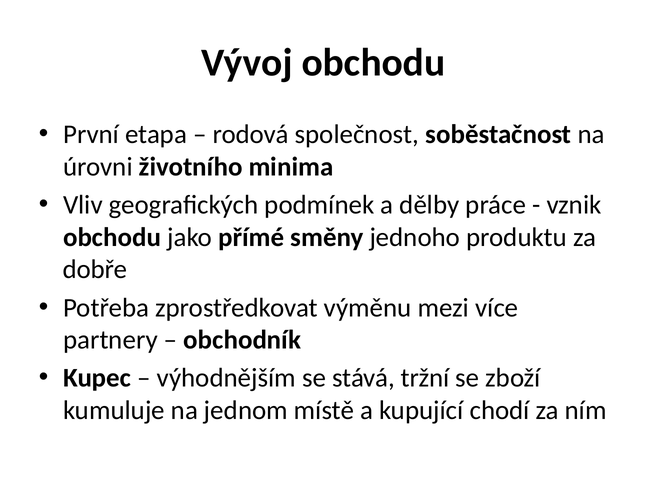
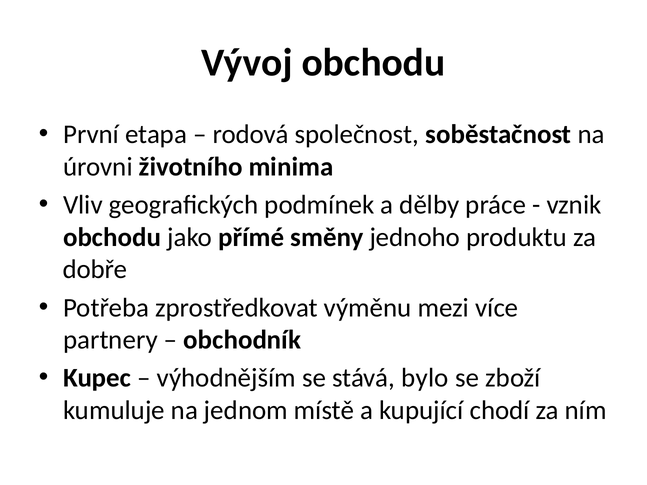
tržní: tržní -> bylo
